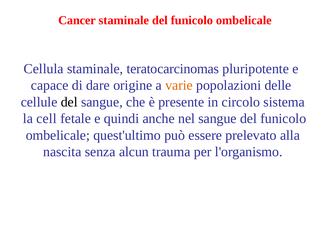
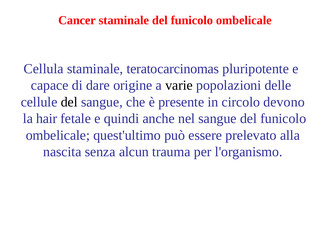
varie colour: orange -> black
sistema: sistema -> devono
cell: cell -> hair
